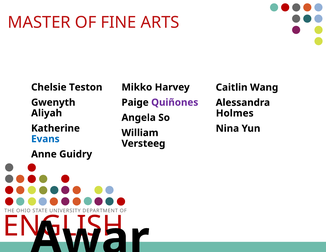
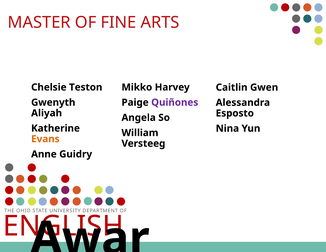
Wang: Wang -> Gwen
Holmes: Holmes -> Esposto
Evans colour: blue -> orange
